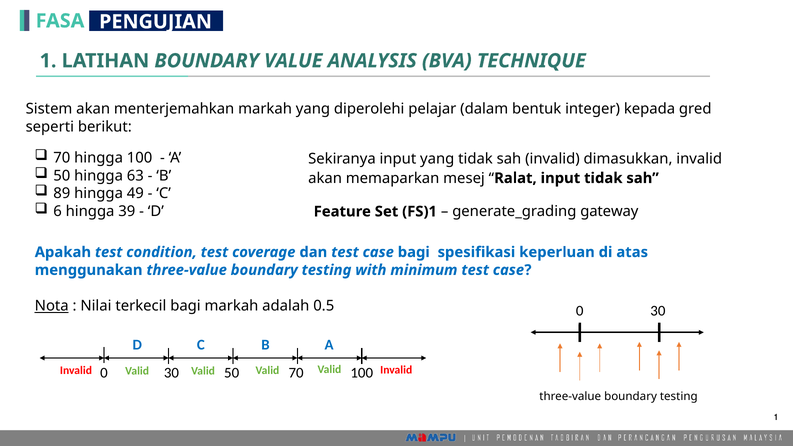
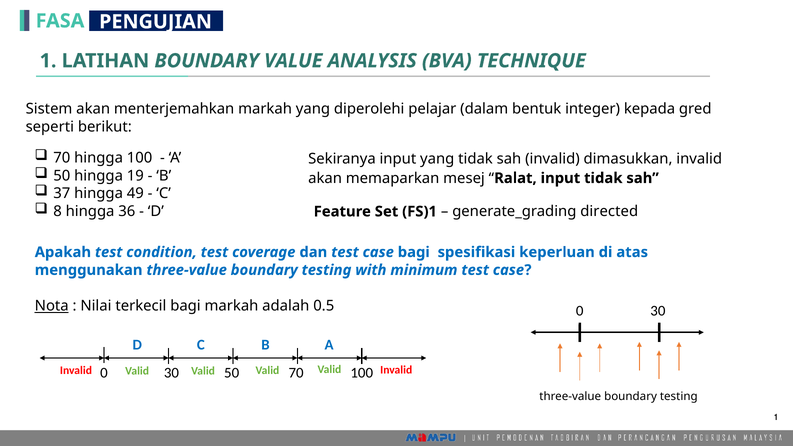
63: 63 -> 19
89: 89 -> 37
6: 6 -> 8
39: 39 -> 36
gateway: gateway -> directed
